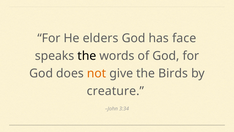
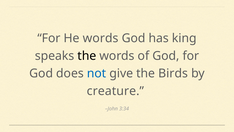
He elders: elders -> words
face: face -> king
not colour: orange -> blue
